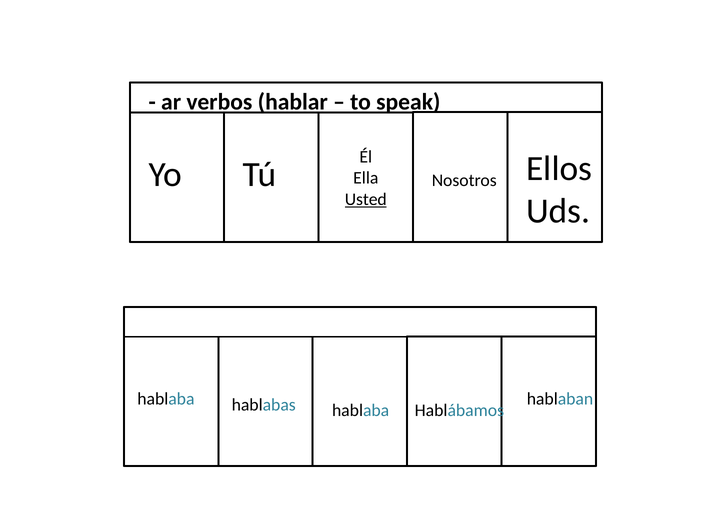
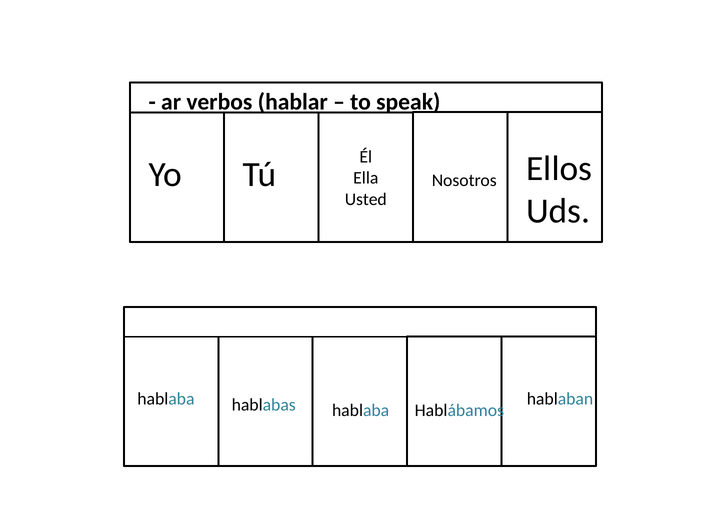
Usted underline: present -> none
